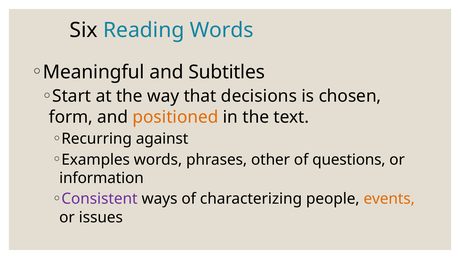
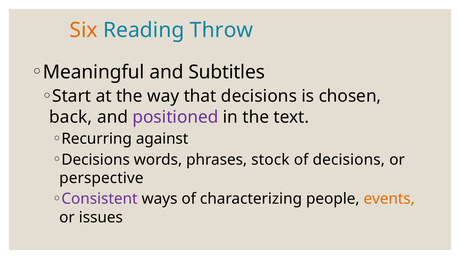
Six colour: black -> orange
Reading Words: Words -> Throw
form: form -> back
positioned colour: orange -> purple
Examples at (96, 159): Examples -> Decisions
other: other -> stock
of questions: questions -> decisions
information: information -> perspective
